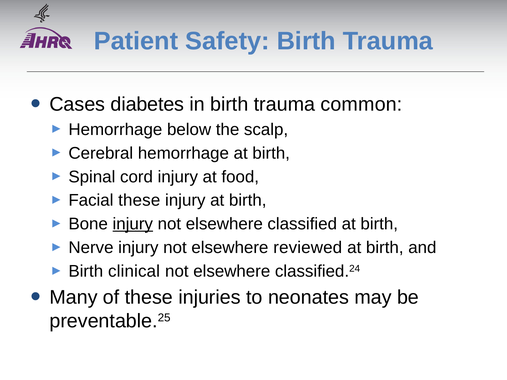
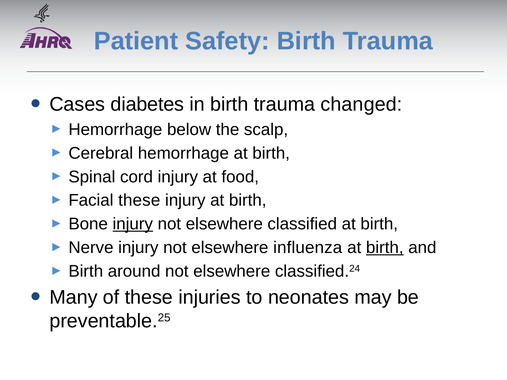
common: common -> changed
reviewed: reviewed -> influenza
birth at (385, 248) underline: none -> present
clinical: clinical -> around
